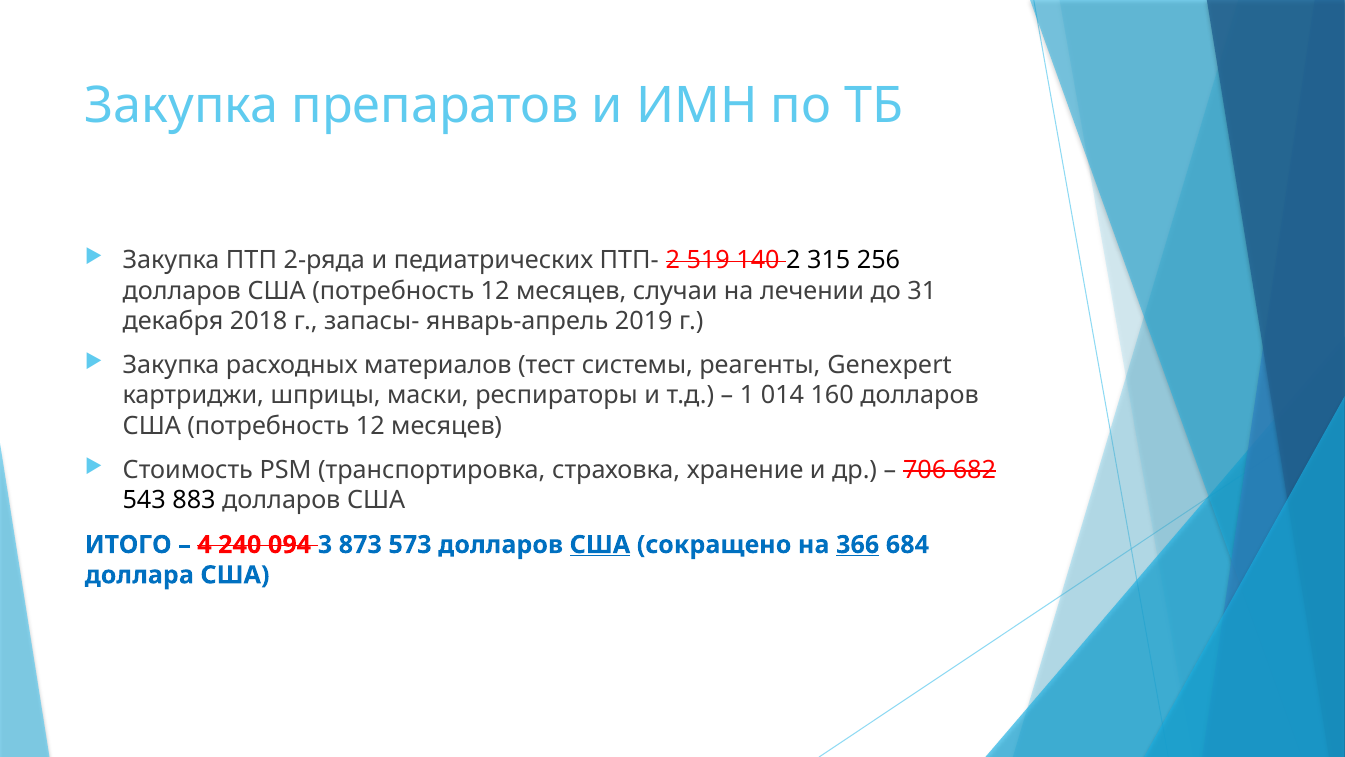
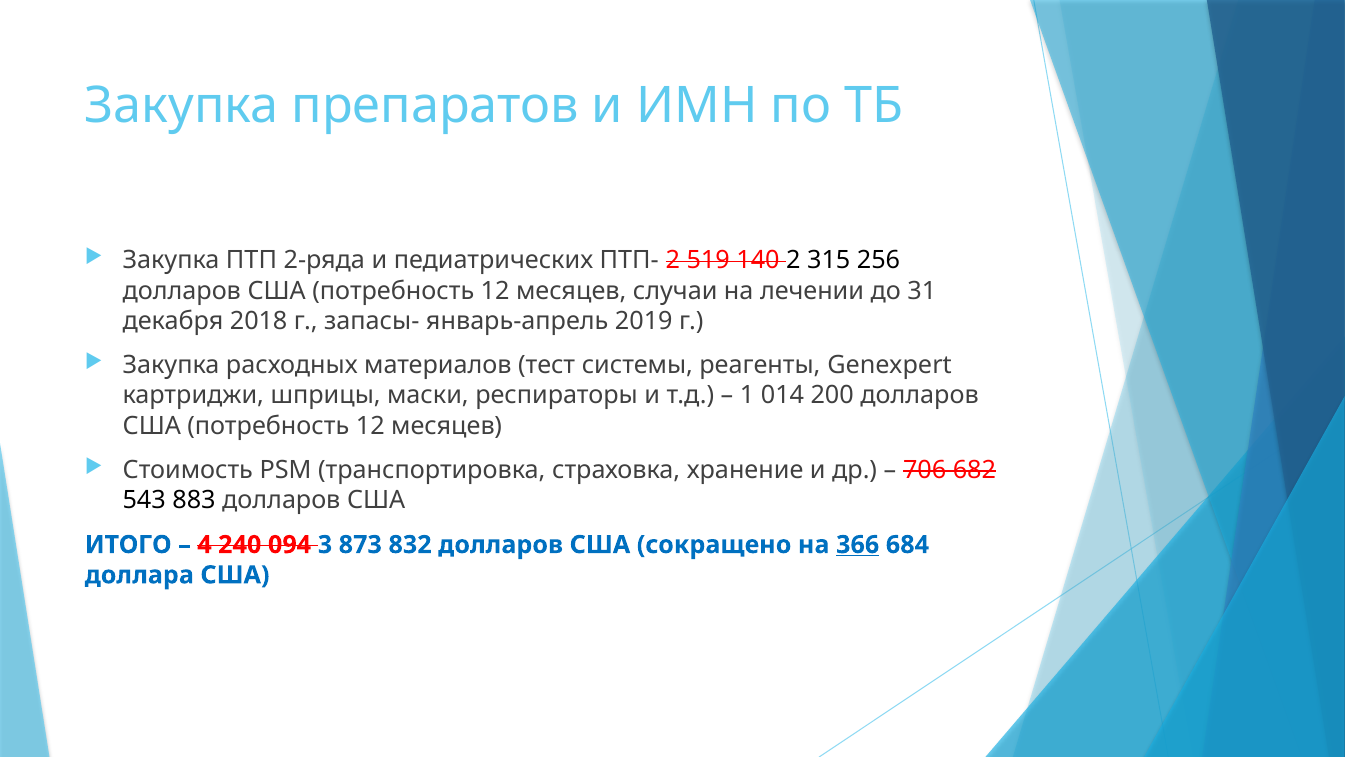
160: 160 -> 200
573: 573 -> 832
США at (600, 544) underline: present -> none
